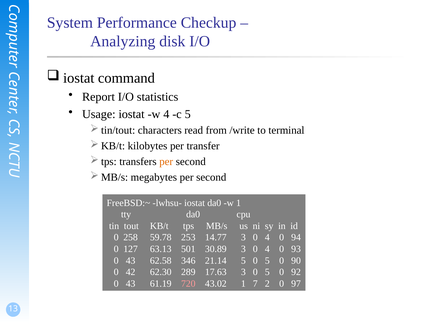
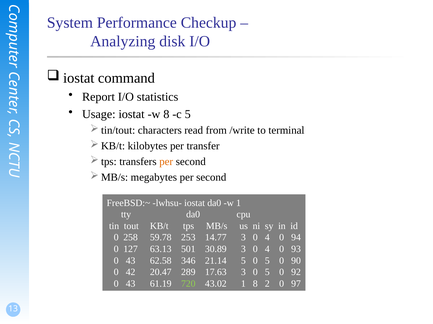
w 4: 4 -> 8
62.30: 62.30 -> 20.47
720 colour: pink -> light green
1 7: 7 -> 8
